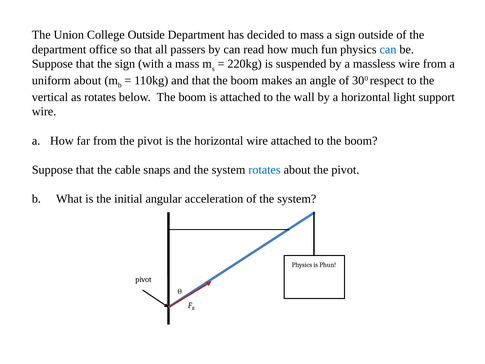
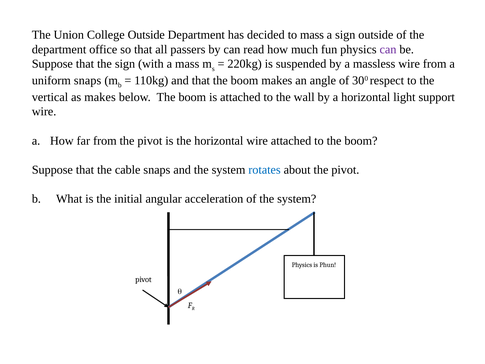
can at (388, 49) colour: blue -> purple
uniform about: about -> snaps
as rotates: rotates -> makes
